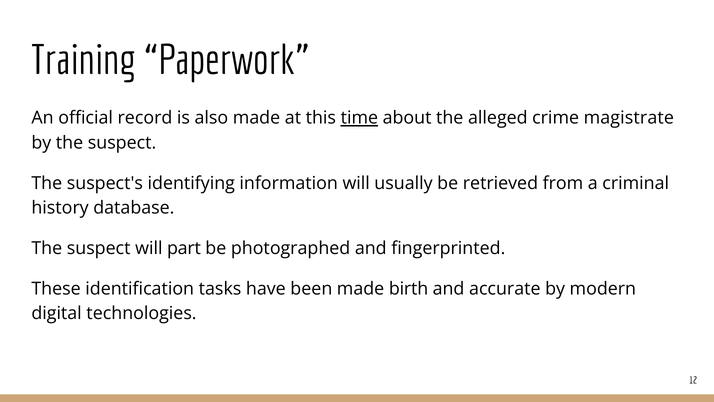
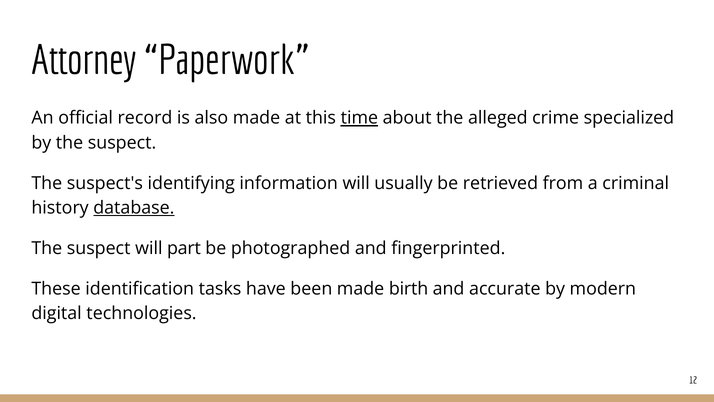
Training: Training -> Attorney
magistrate: magistrate -> specialized
database underline: none -> present
